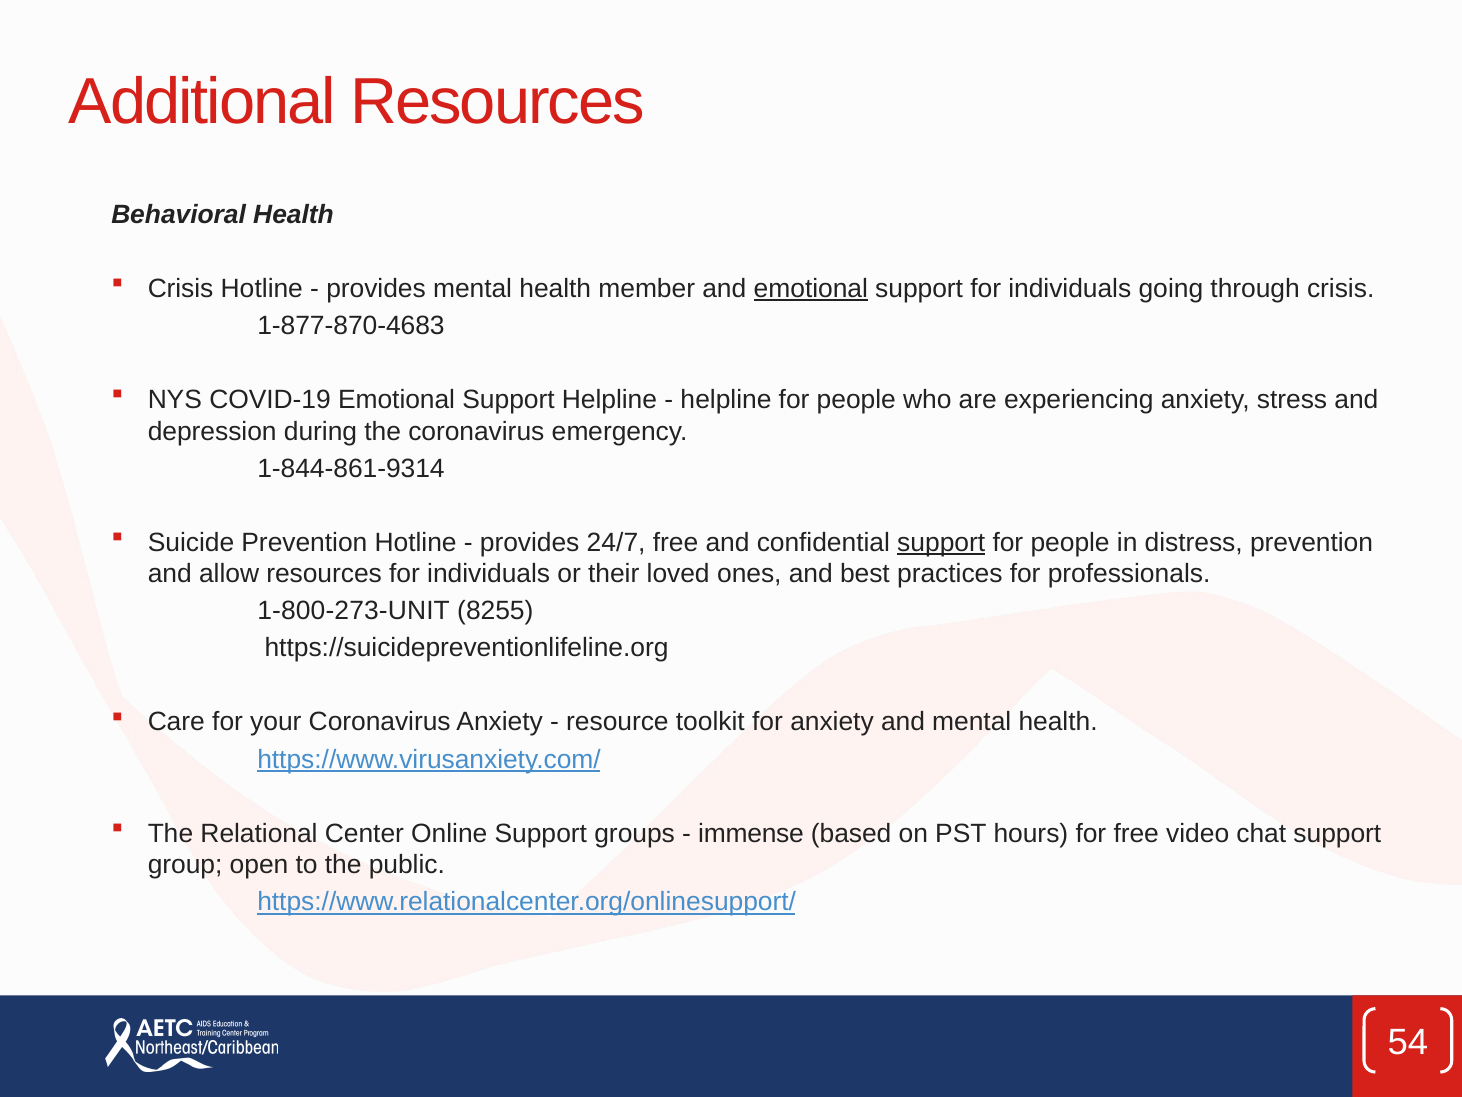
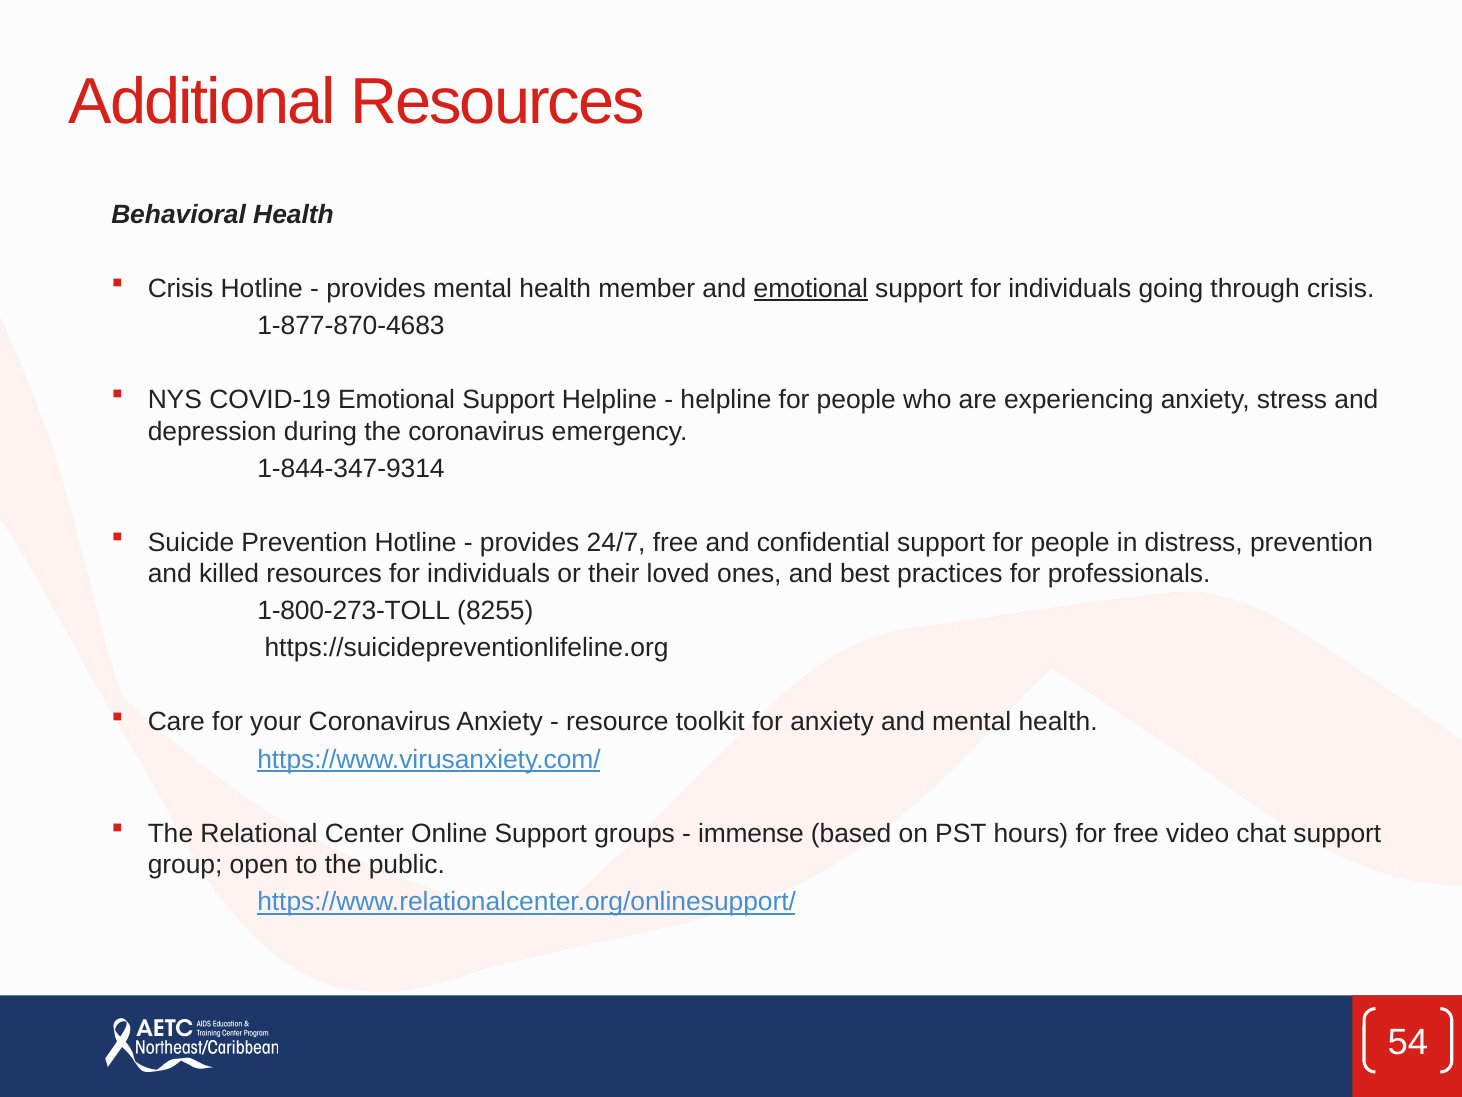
1-844-861-9314: 1-844-861-9314 -> 1-844-347-9314
support at (941, 542) underline: present -> none
allow: allow -> killed
1-800-273-UNIT: 1-800-273-UNIT -> 1-800-273-TOLL
